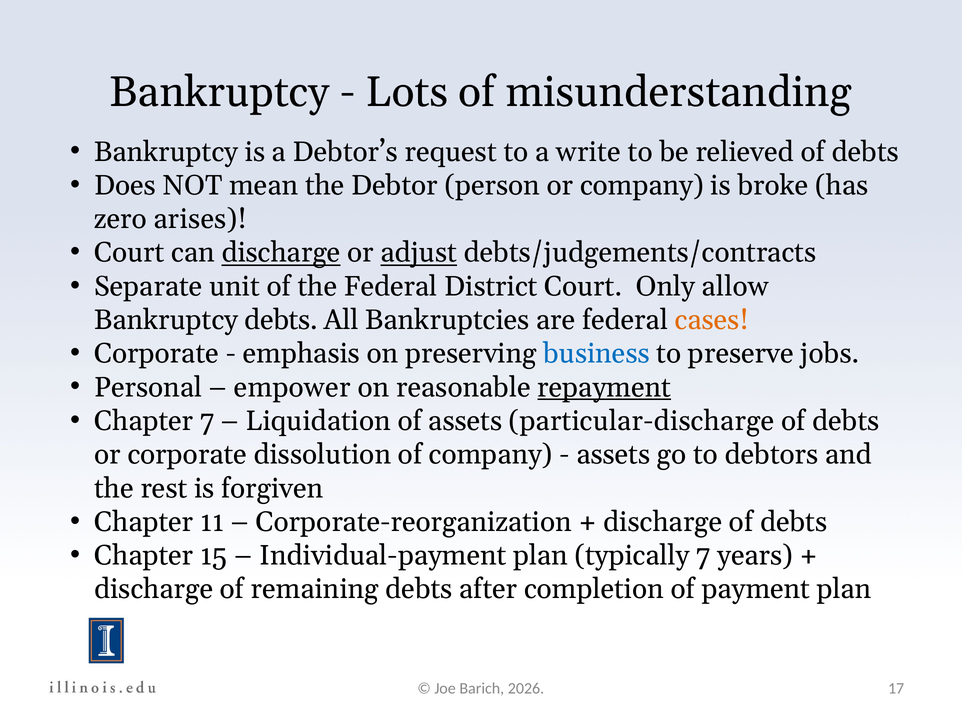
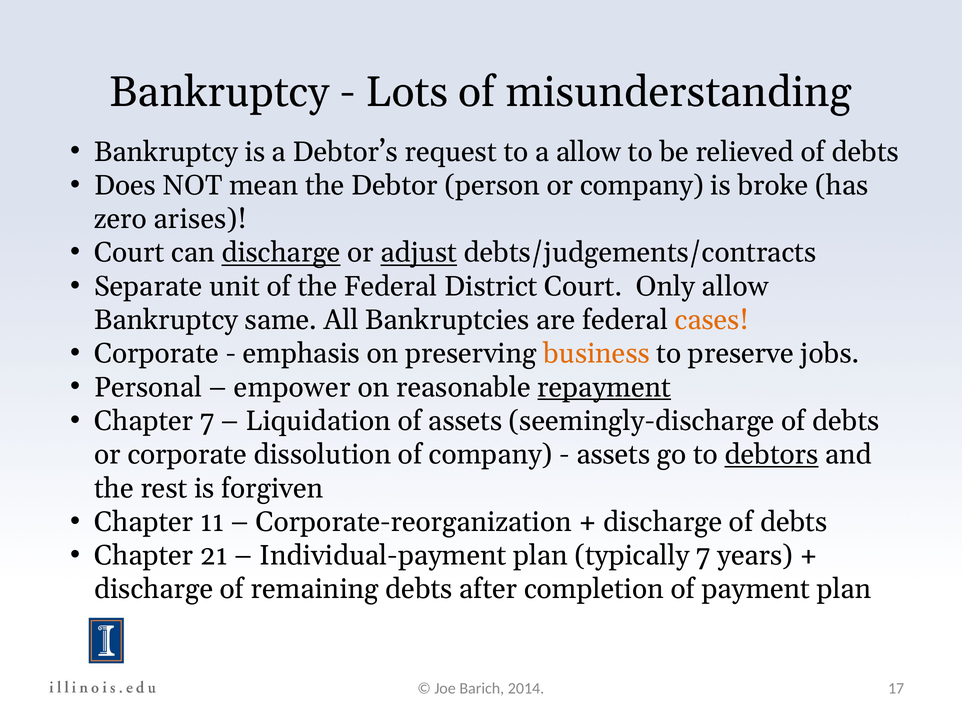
a write: write -> allow
Bankruptcy debts: debts -> same
business colour: blue -> orange
particular-discharge: particular-discharge -> seemingly-discharge
debtors underline: none -> present
15: 15 -> 21
2026: 2026 -> 2014
